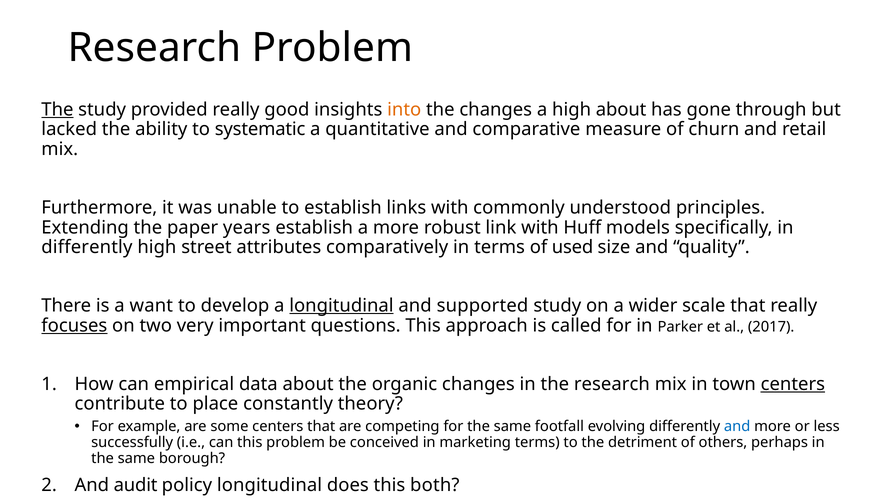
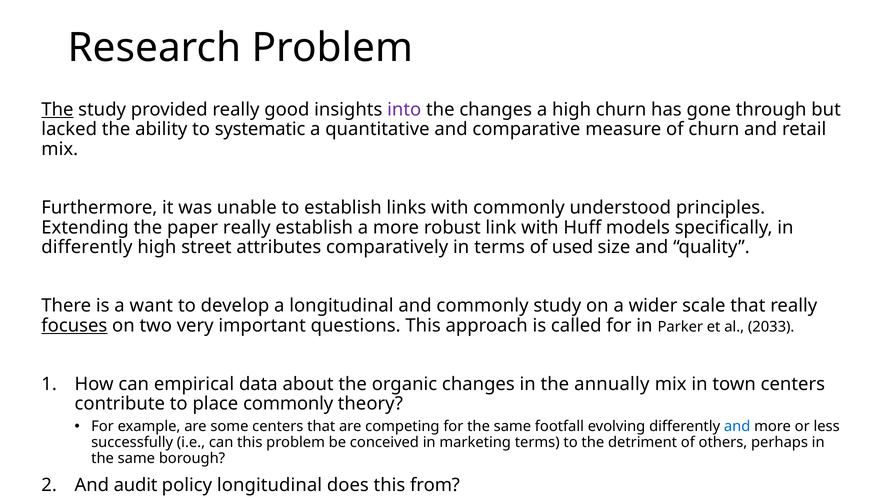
into colour: orange -> purple
high about: about -> churn
paper years: years -> really
longitudinal at (341, 306) underline: present -> none
and supported: supported -> commonly
2017: 2017 -> 2033
the research: research -> annually
centers at (793, 384) underline: present -> none
place constantly: constantly -> commonly
both: both -> from
